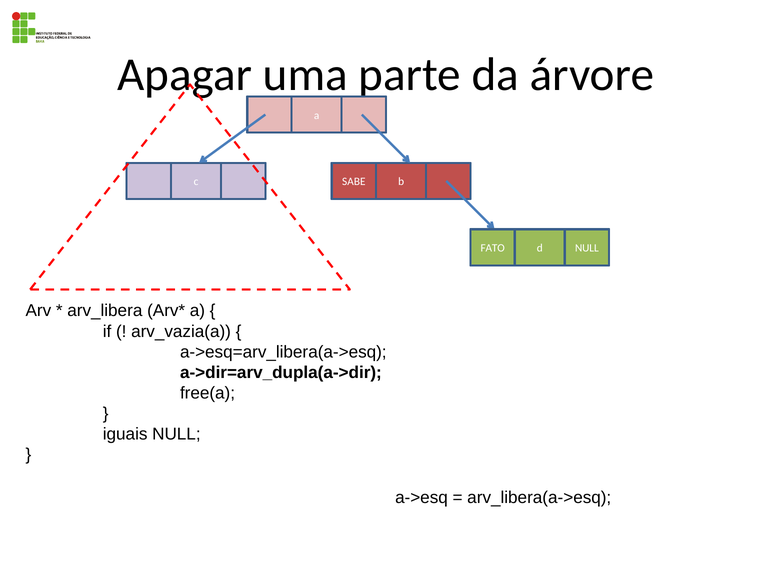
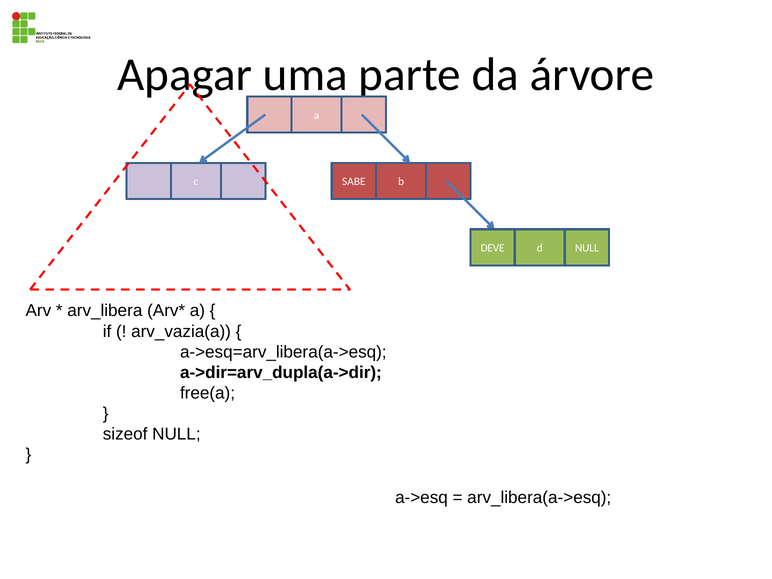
FATO: FATO -> DEVE
iguais: iguais -> sizeof
